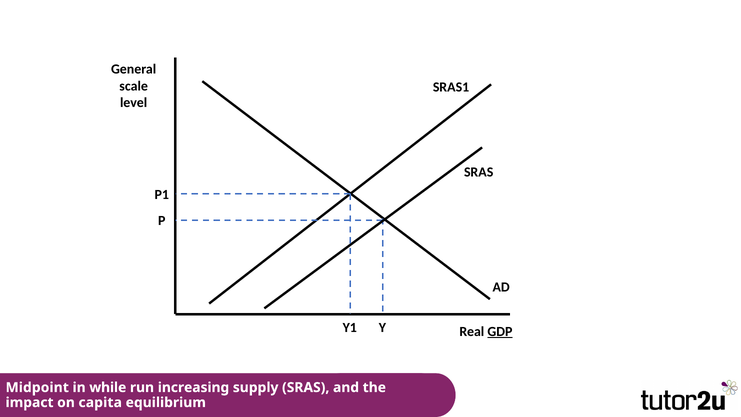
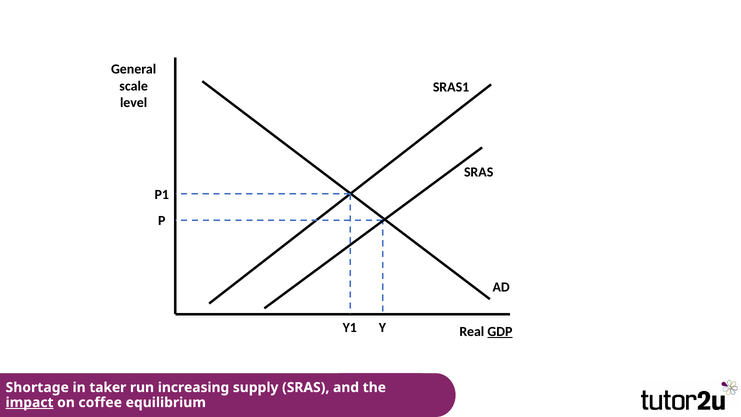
Midpoint: Midpoint -> Shortage
while: while -> taker
impact underline: none -> present
capita: capita -> coffee
